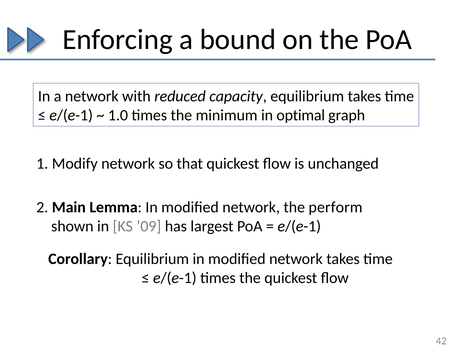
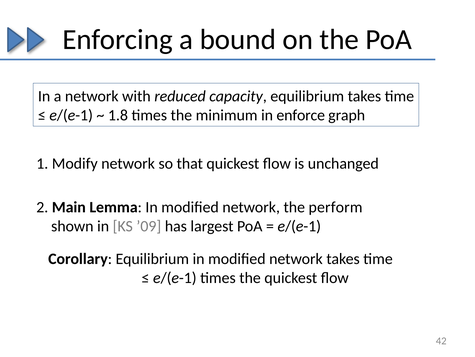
1.0: 1.0 -> 1.8
optimal: optimal -> enforce
